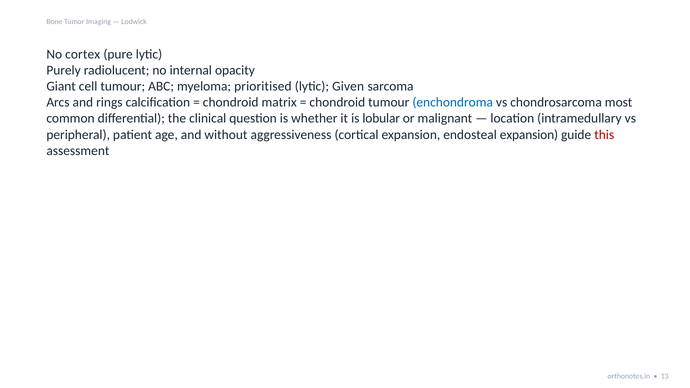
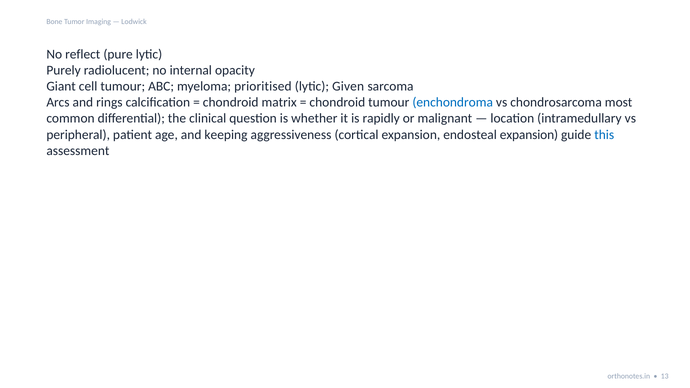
cortex: cortex -> reflect
lobular: lobular -> rapidly
without: without -> keeping
this colour: red -> blue
